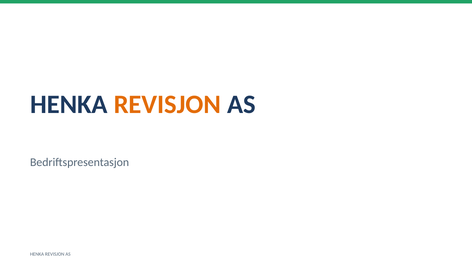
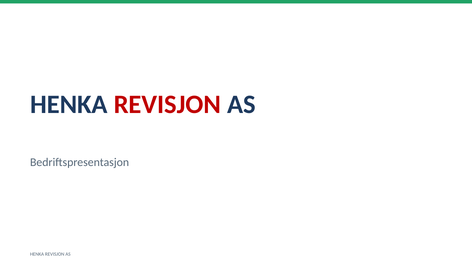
REVISJON at (167, 105) colour: orange -> red
